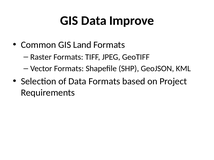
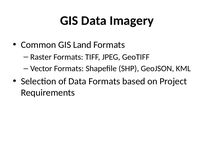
Improve: Improve -> Imagery
